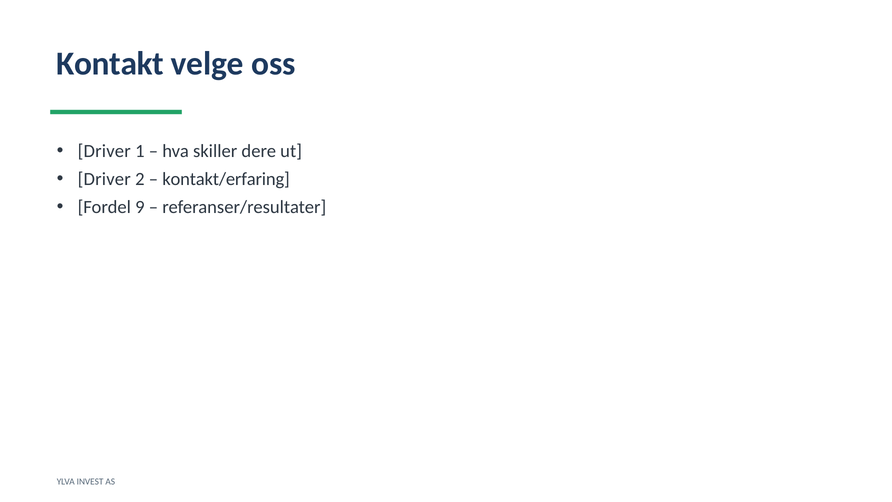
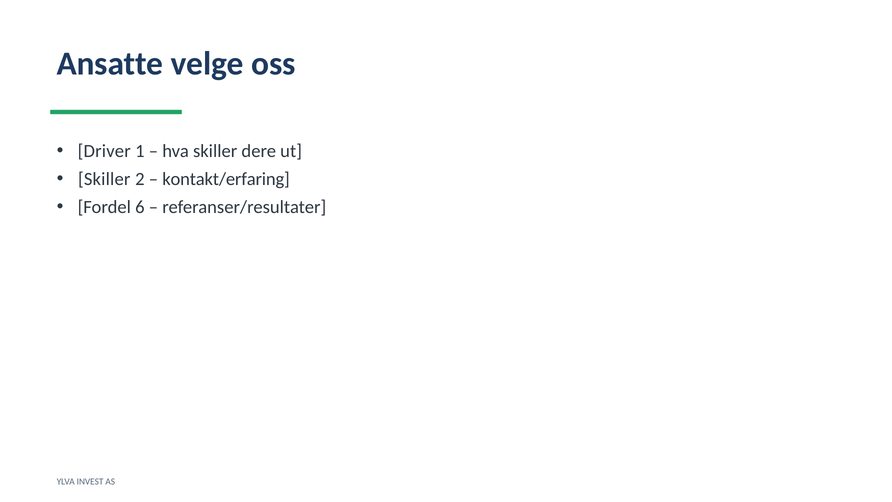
Kontakt: Kontakt -> Ansatte
Driver at (104, 179): Driver -> Skiller
9: 9 -> 6
